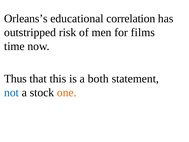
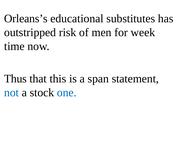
correlation: correlation -> substitutes
films: films -> week
both: both -> span
one colour: orange -> blue
